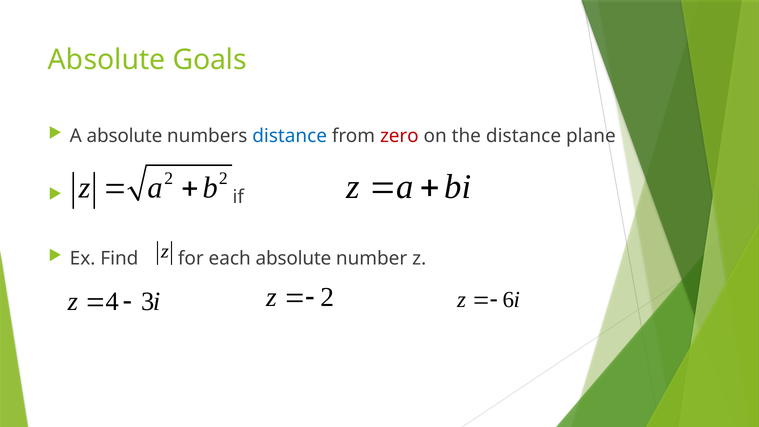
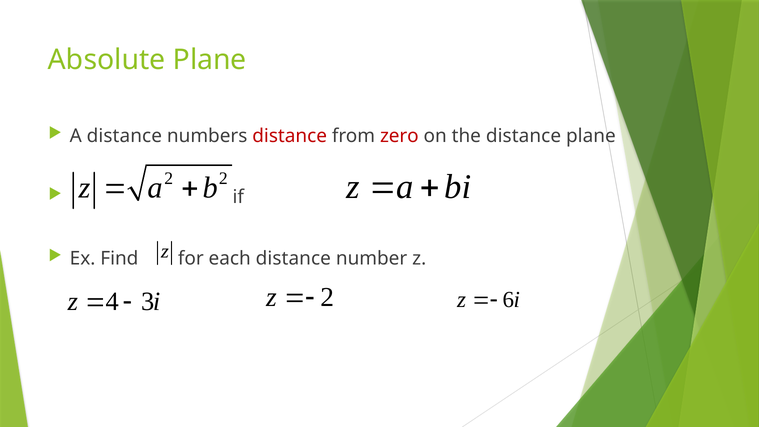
Absolute Goals: Goals -> Plane
A absolute: absolute -> distance
distance at (290, 136) colour: blue -> red
each absolute: absolute -> distance
